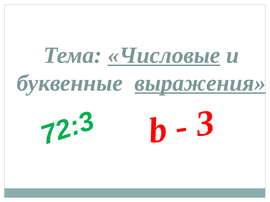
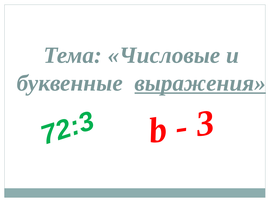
Числовые underline: present -> none
